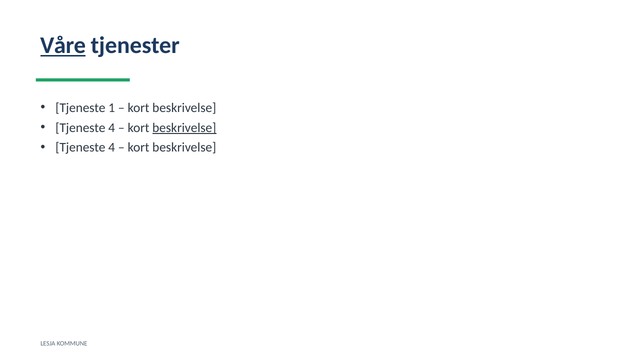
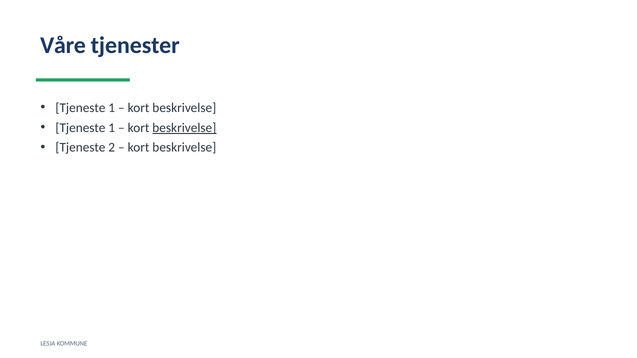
Våre underline: present -> none
4 at (112, 128): 4 -> 1
4 at (112, 148): 4 -> 2
